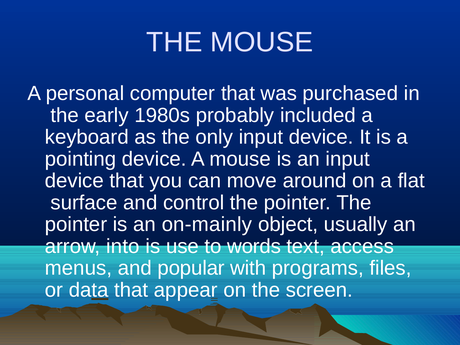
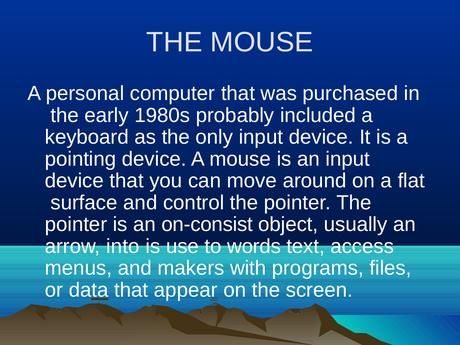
on-mainly: on-mainly -> on-consist
popular: popular -> makers
